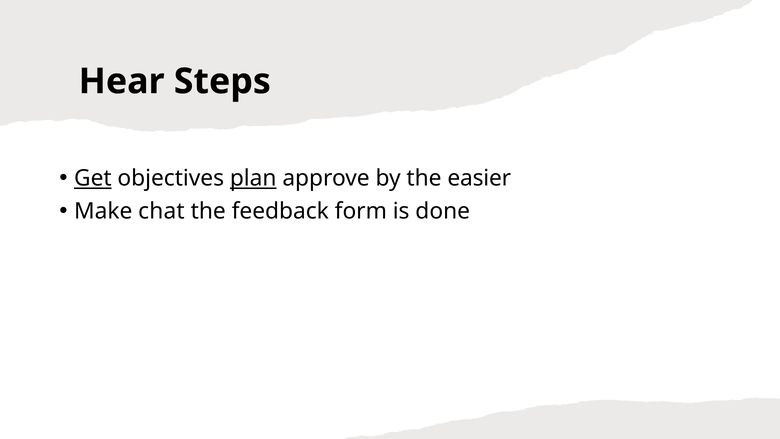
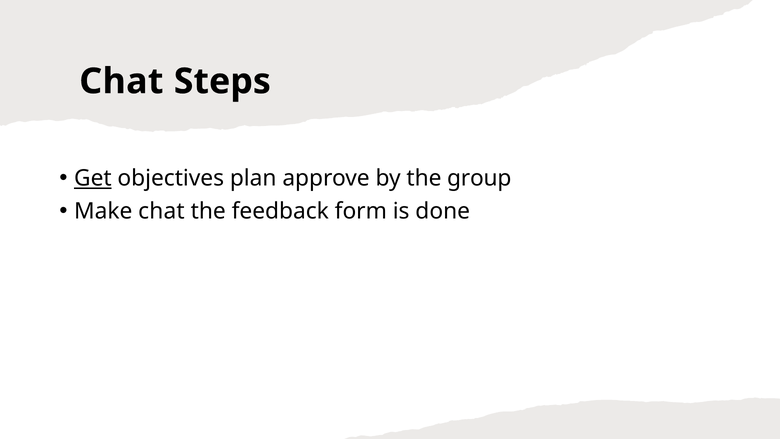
Hear at (122, 81): Hear -> Chat
plan underline: present -> none
easier: easier -> group
